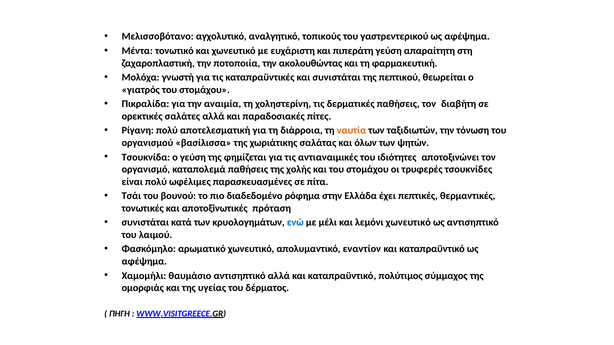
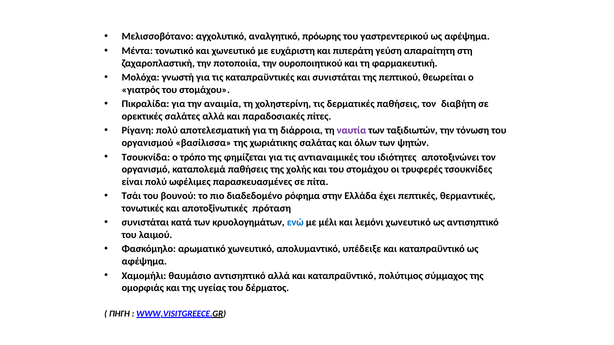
τοπικούς: τοπικούς -> πρόωρης
ακολουθώντας: ακολουθώντας -> ουροποιητικού
ναυτία colour: orange -> purple
ο γεύση: γεύση -> τρόπο
εναντίον: εναντίον -> υπέδειξε
